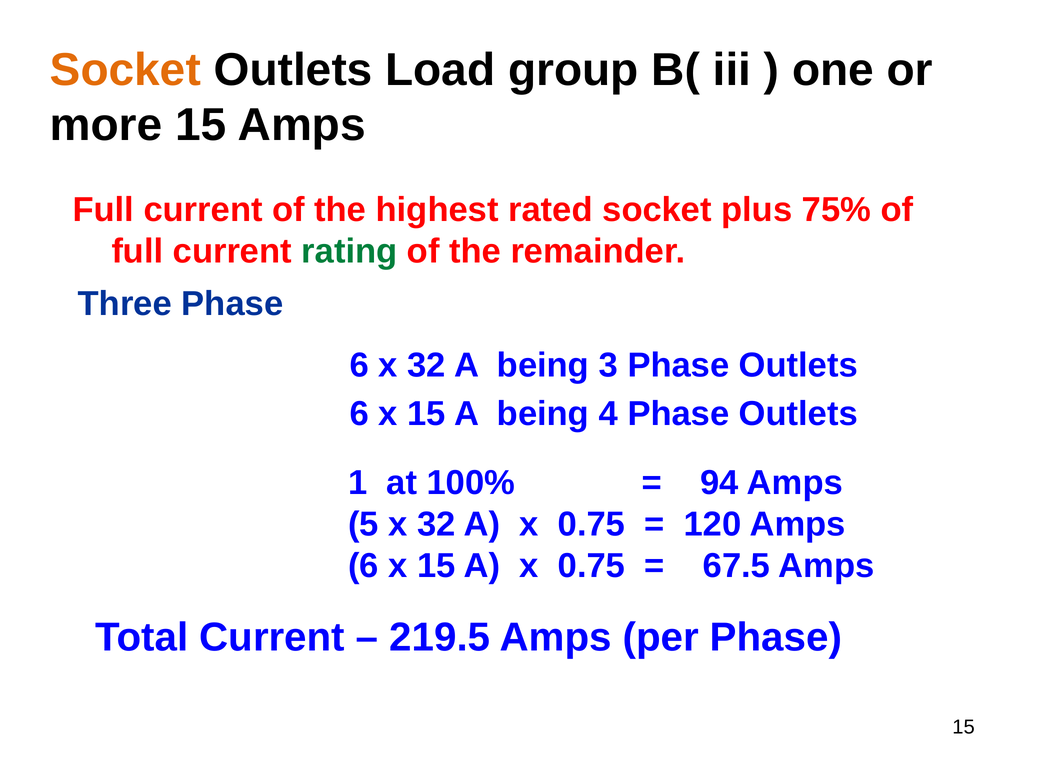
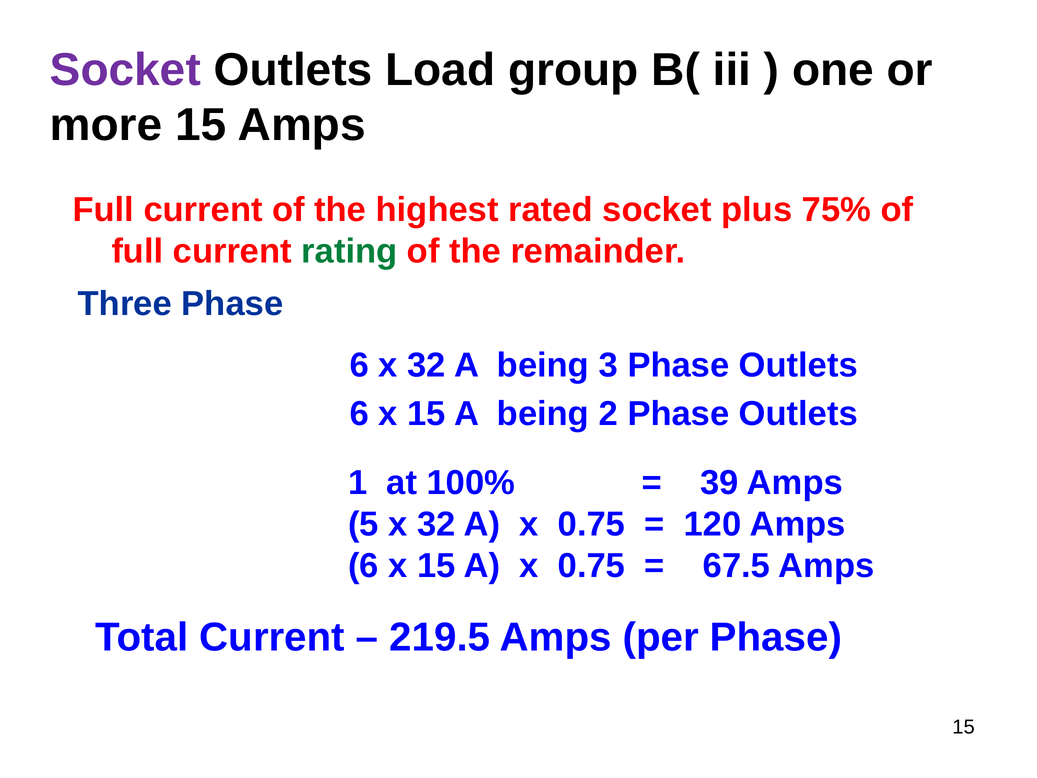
Socket at (125, 70) colour: orange -> purple
4: 4 -> 2
94: 94 -> 39
